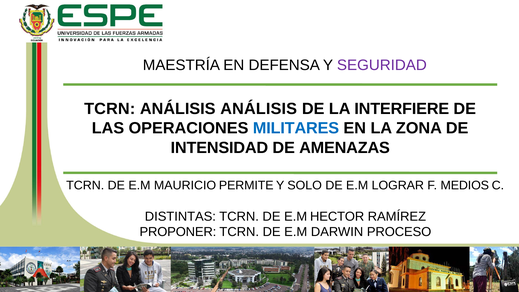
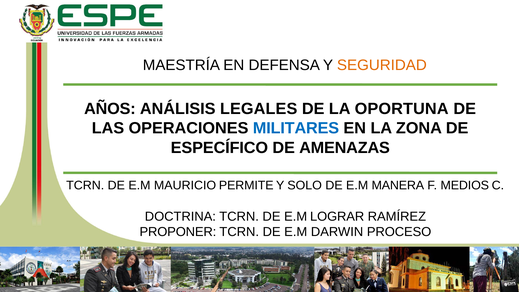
SEGURIDAD colour: purple -> orange
TCRN at (110, 109): TCRN -> AÑOS
ANÁLISIS ANÁLISIS: ANÁLISIS -> LEGALES
INTERFIERE: INTERFIERE -> OPORTUNA
INTENSIDAD: INTENSIDAD -> ESPECÍFICO
LOGRAR: LOGRAR -> MANERA
DISTINTAS: DISTINTAS -> DOCTRINA
HECTOR: HECTOR -> LOGRAR
